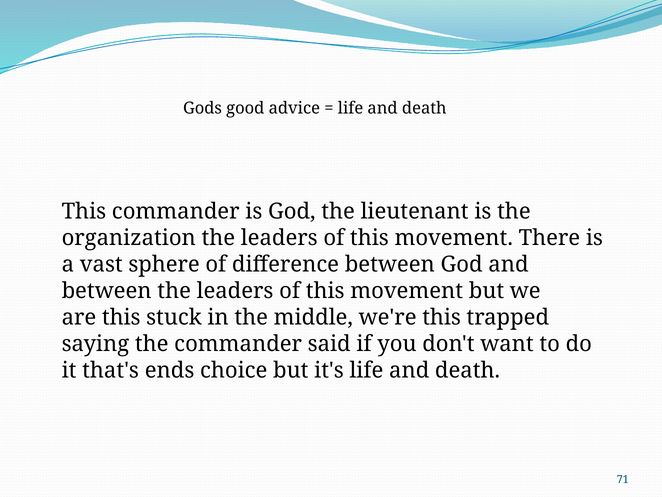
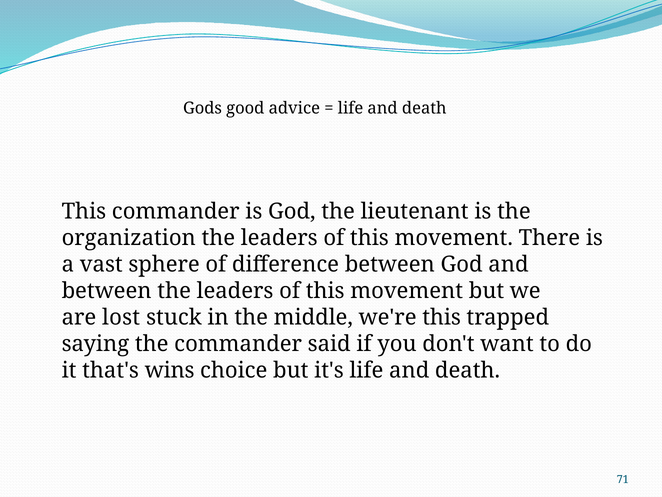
are this: this -> lost
ends: ends -> wins
